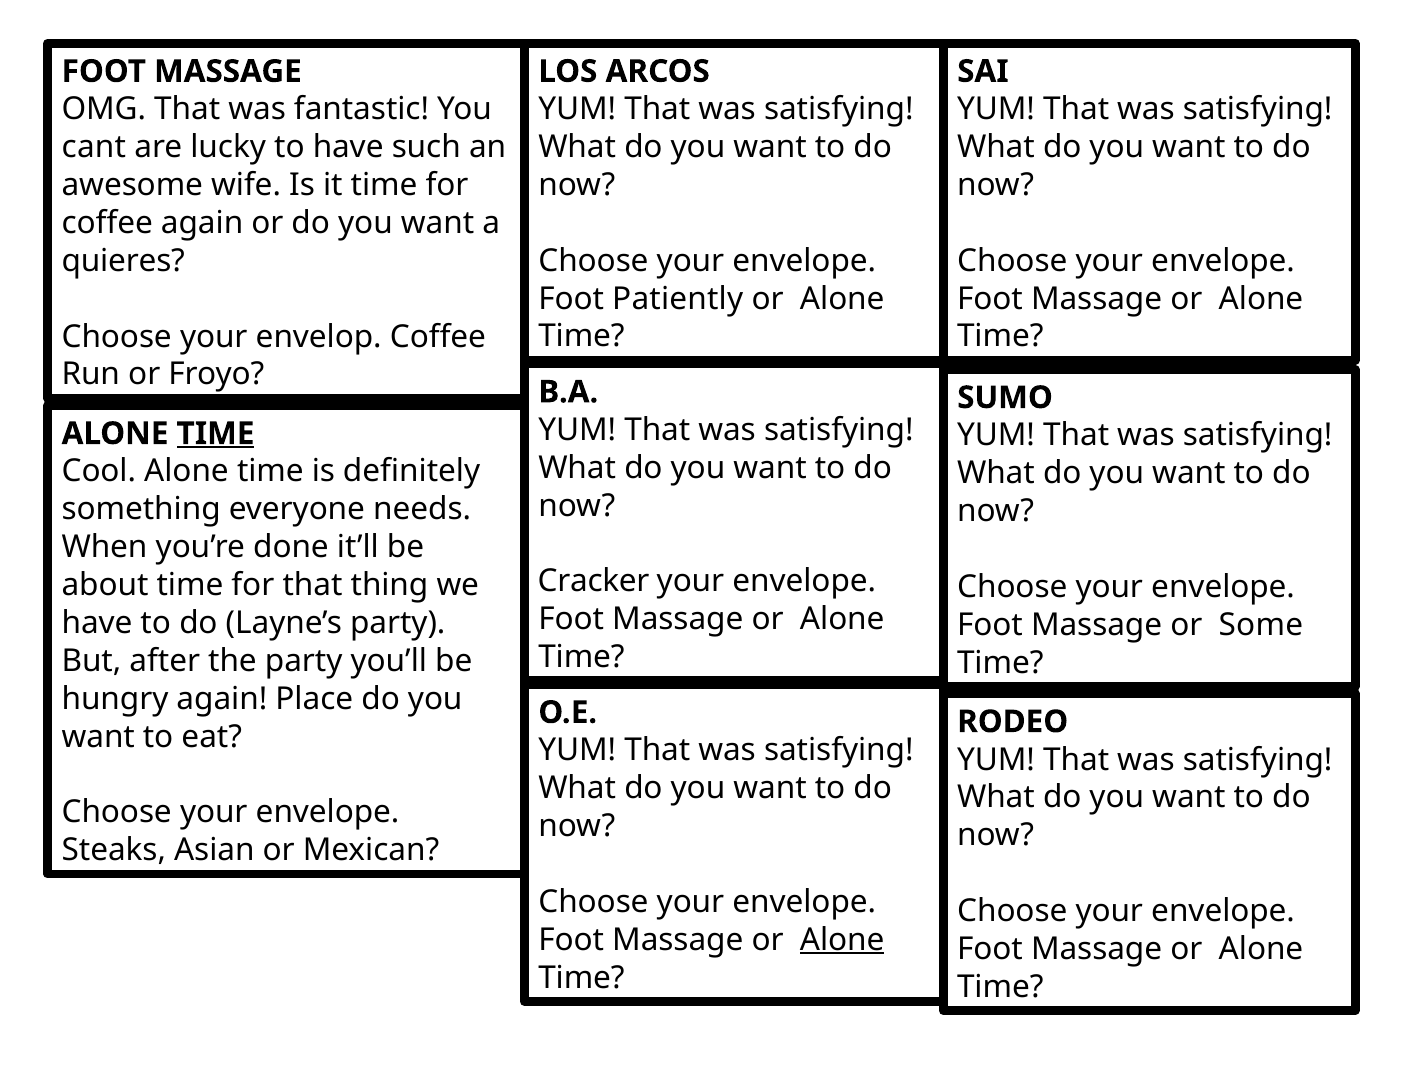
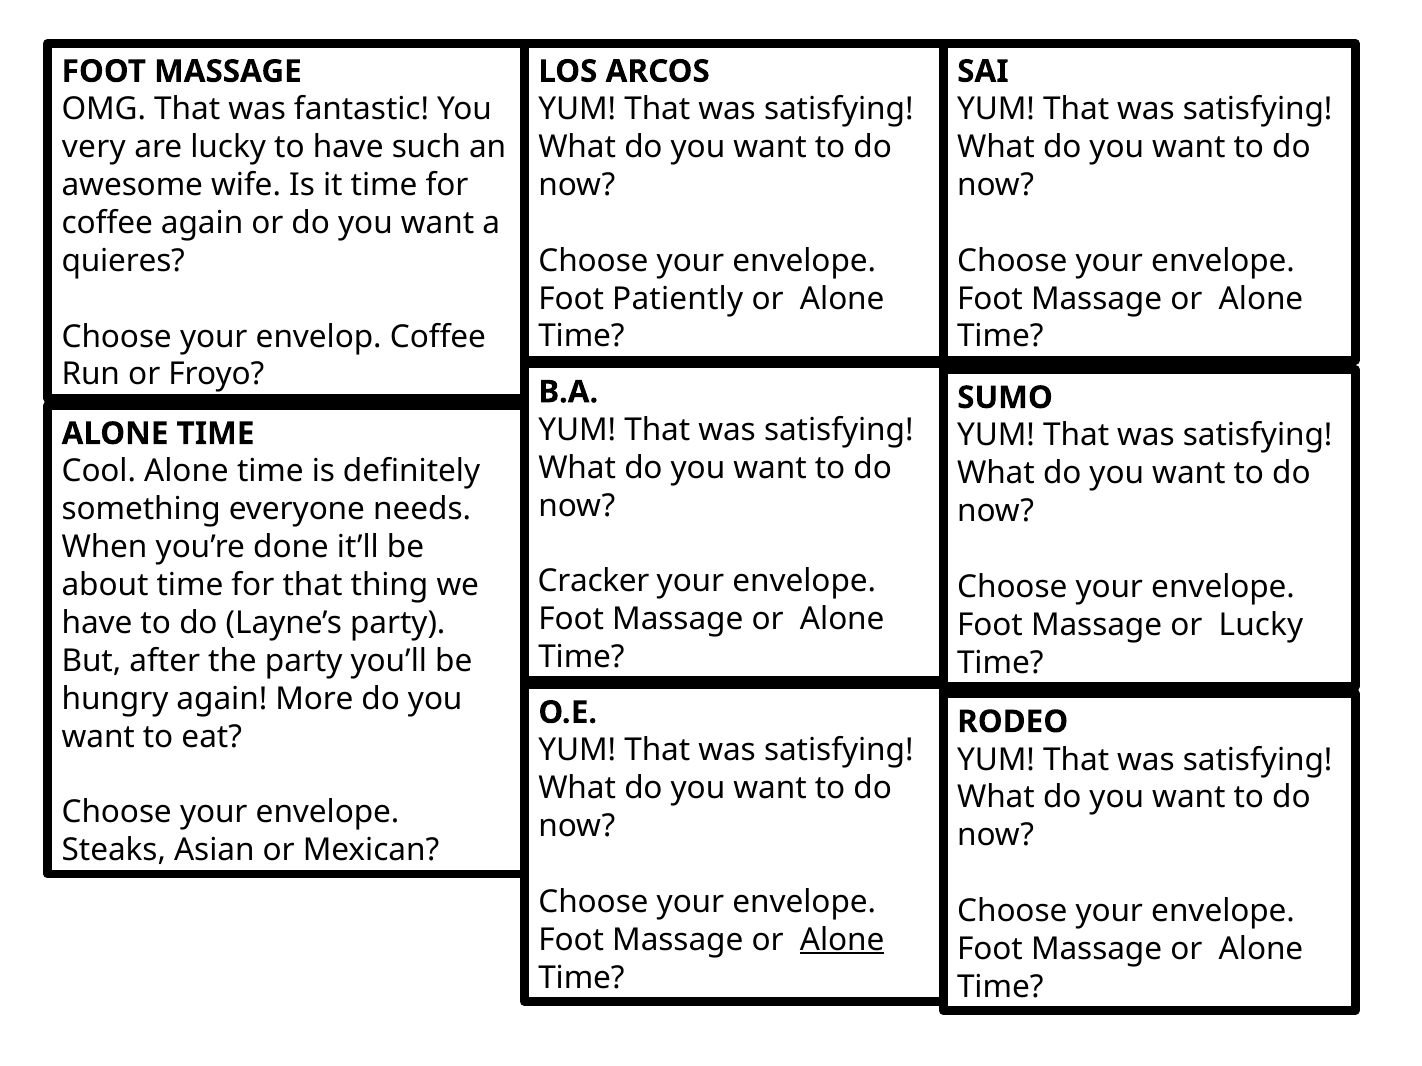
cant: cant -> very
TIME at (216, 434) underline: present -> none
or Some: Some -> Lucky
Place: Place -> More
